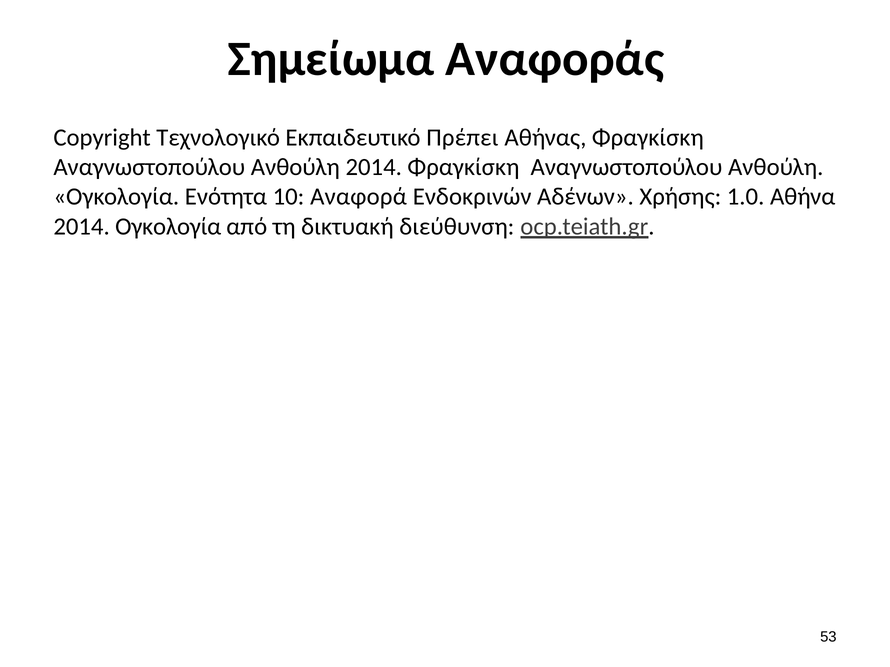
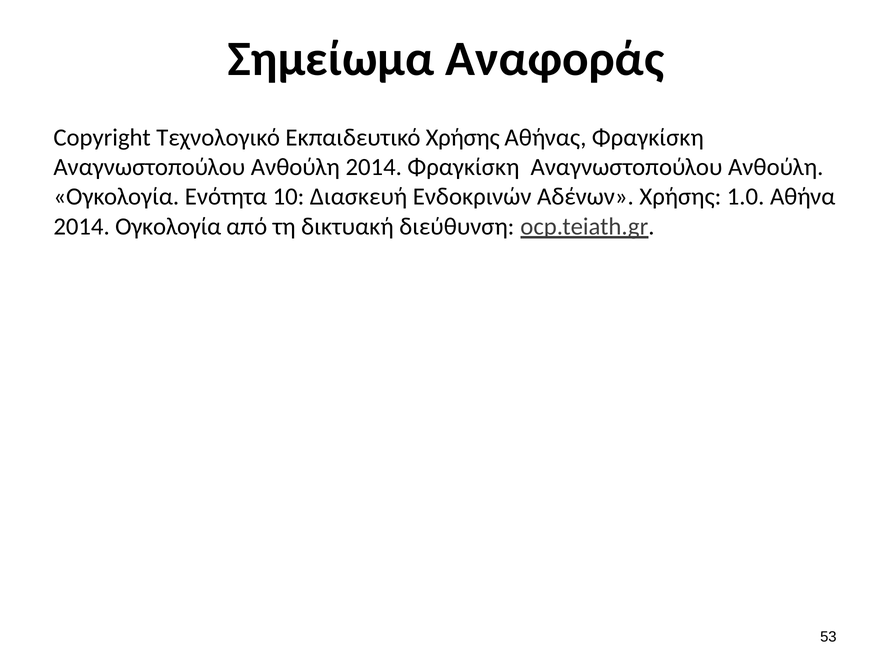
Εκπαιδευτικό Πρέπει: Πρέπει -> Χρήσης
Αναφορά: Αναφορά -> Διασκευή
